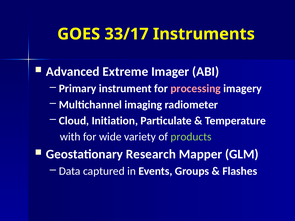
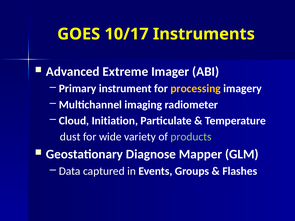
33/17: 33/17 -> 10/17
processing colour: pink -> yellow
with: with -> dust
Research: Research -> Diagnose
